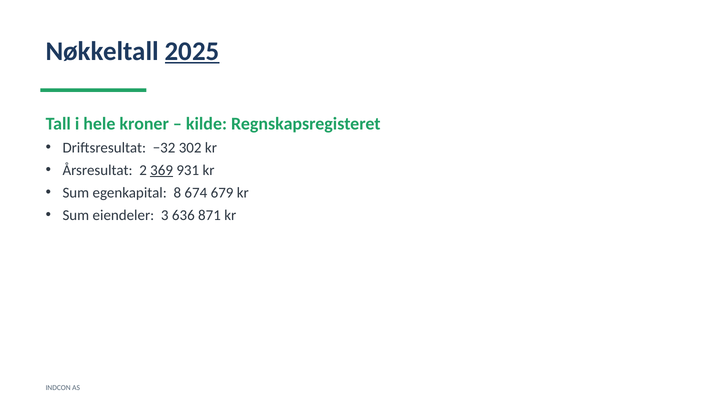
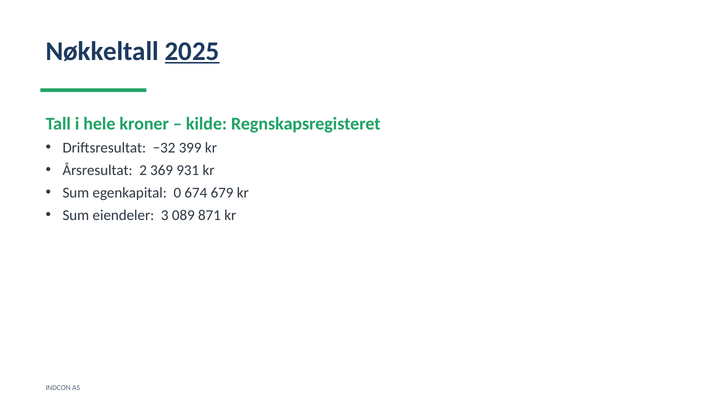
302: 302 -> 399
369 underline: present -> none
8: 8 -> 0
636: 636 -> 089
